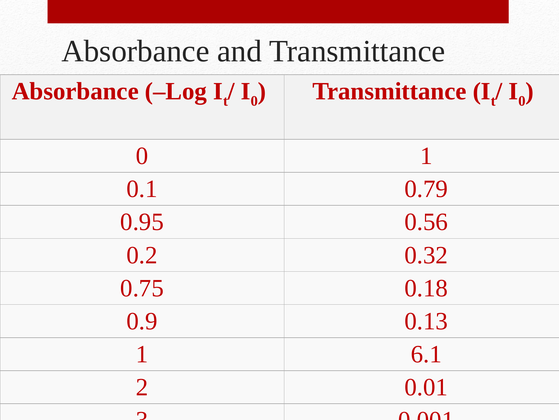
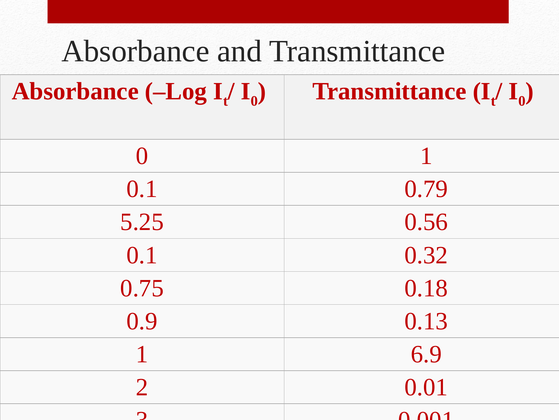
0.95: 0.95 -> 5.25
0.2 at (142, 255): 0.2 -> 0.1
6.1: 6.1 -> 6.9
